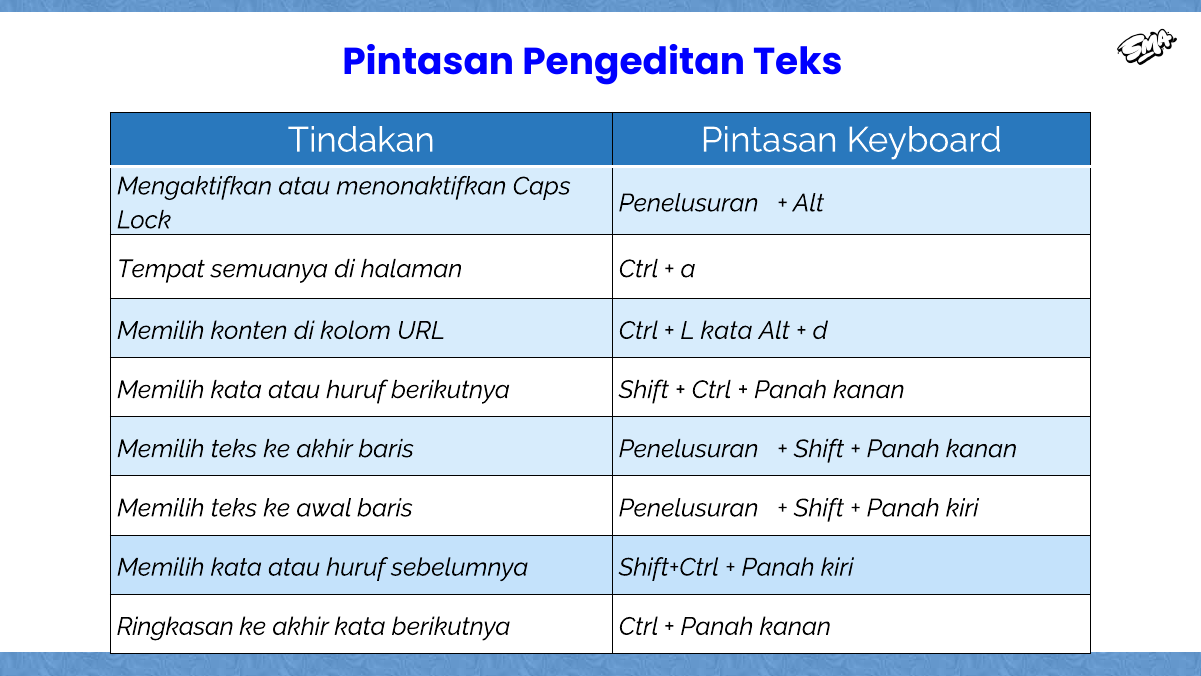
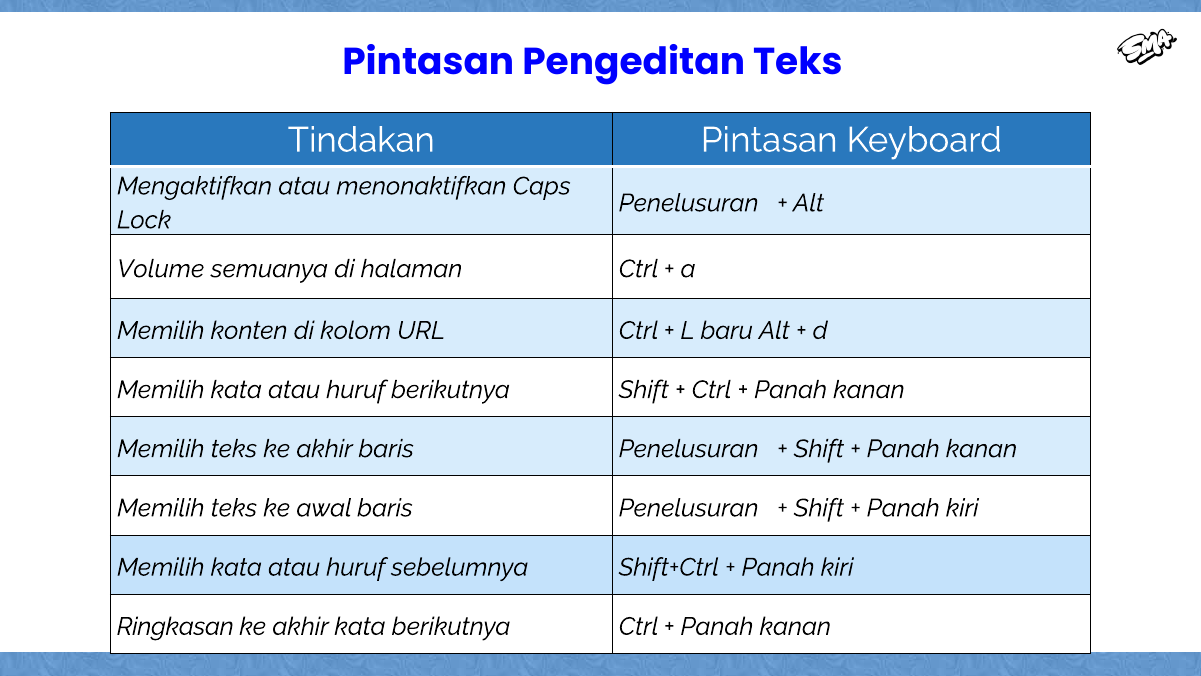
Tempat: Tempat -> Volume
L kata: kata -> baru
